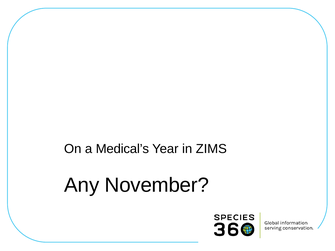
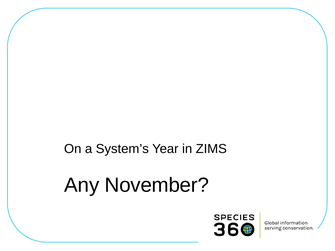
Medical’s: Medical’s -> System’s
